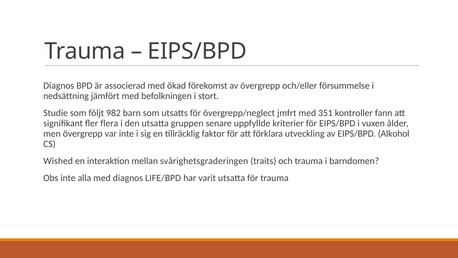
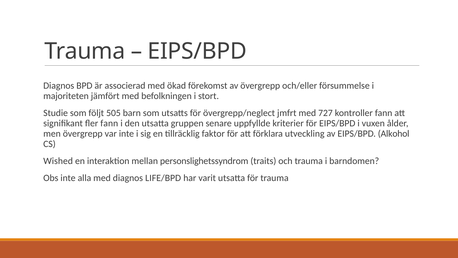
nedsättning: nedsättning -> majoriteten
982: 982 -> 505
351: 351 -> 727
fler flera: flera -> fann
svårighetsgraderingen: svårighetsgraderingen -> personslighetssyndrom
